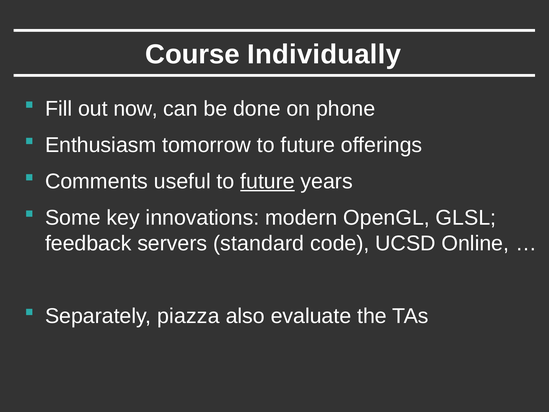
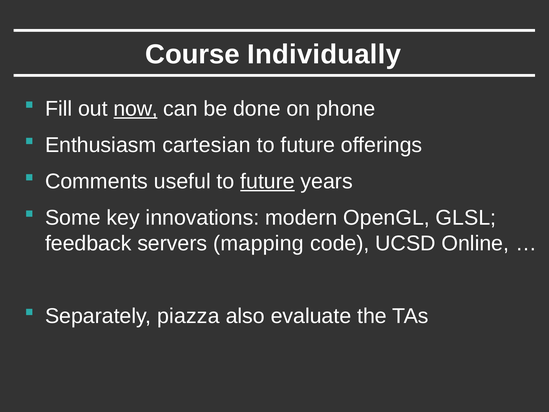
now underline: none -> present
tomorrow: tomorrow -> cartesian
standard: standard -> mapping
